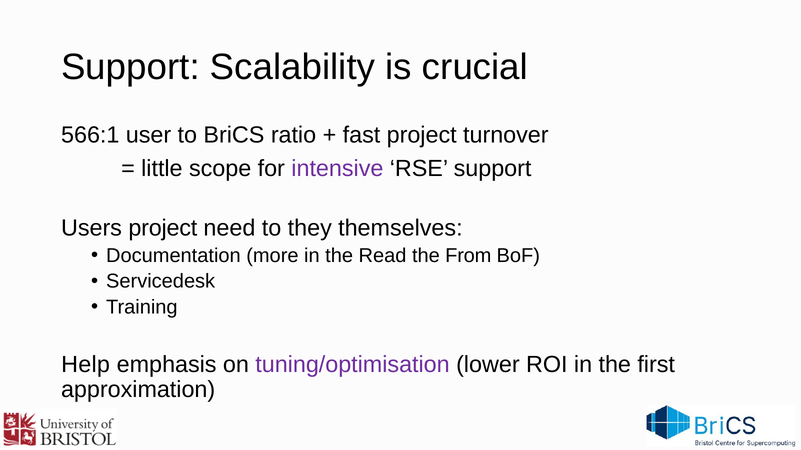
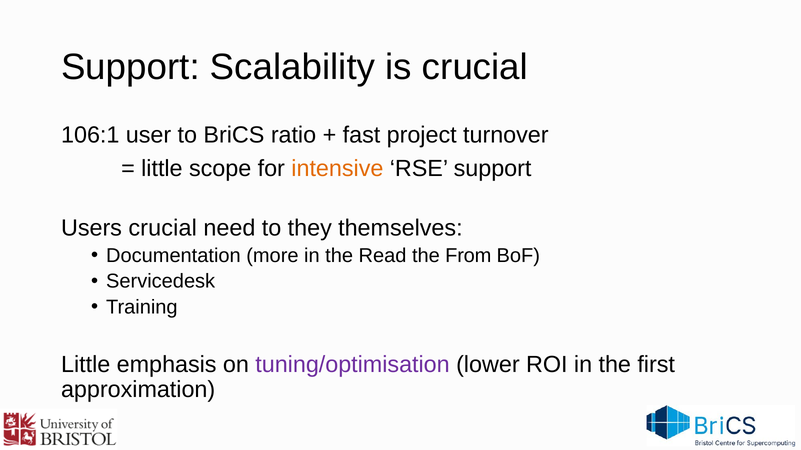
566:1: 566:1 -> 106:1
intensive colour: purple -> orange
Users project: project -> crucial
Help at (86, 365): Help -> Little
